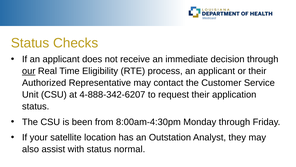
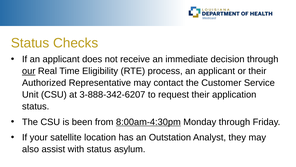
4-888-342-6207: 4-888-342-6207 -> 3-888-342-6207
8:00am-4:30pm underline: none -> present
normal: normal -> asylum
